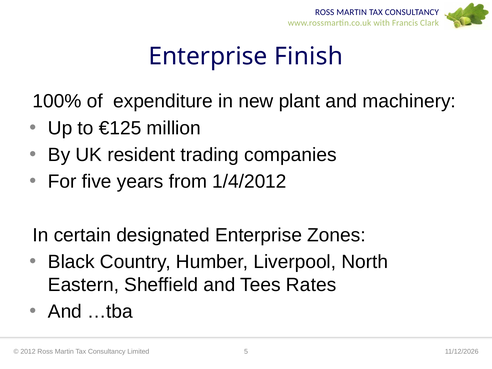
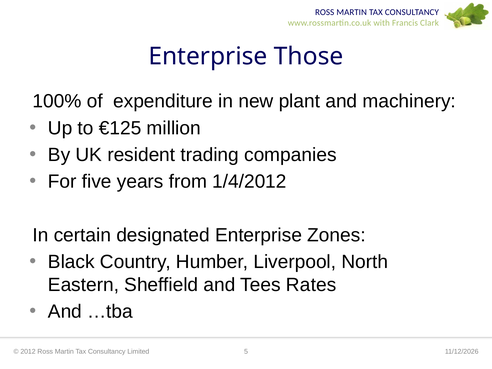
Finish: Finish -> Those
